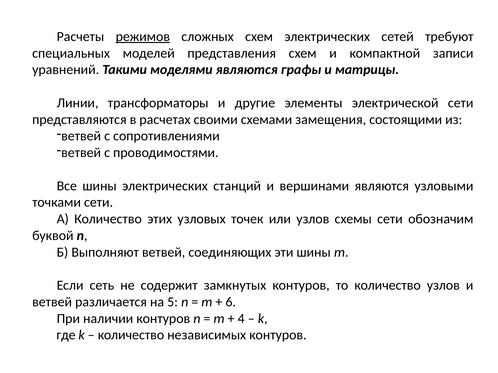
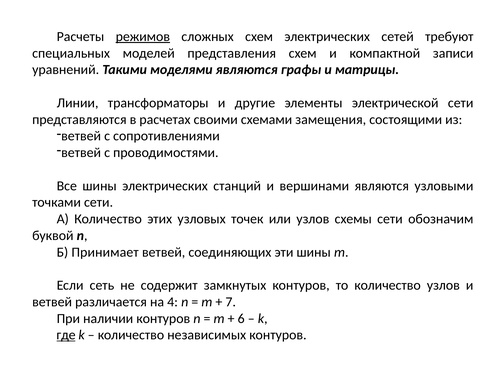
Выполняют: Выполняют -> Принимает
5: 5 -> 4
6: 6 -> 7
4: 4 -> 6
где underline: none -> present
